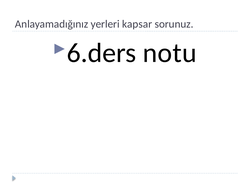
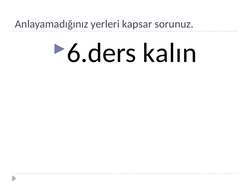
notu: notu -> kalın
